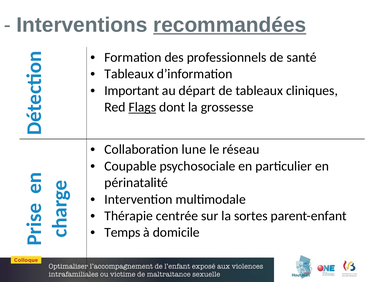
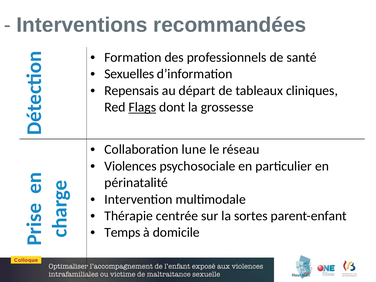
recommandées underline: present -> none
Tableaux at (129, 74): Tableaux -> Sexuelles
Important: Important -> Repensais
Coupable: Coupable -> Violences
